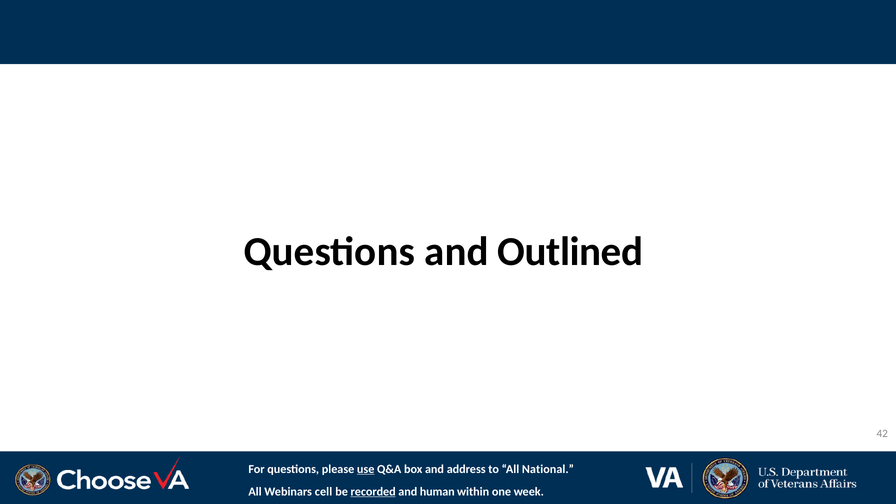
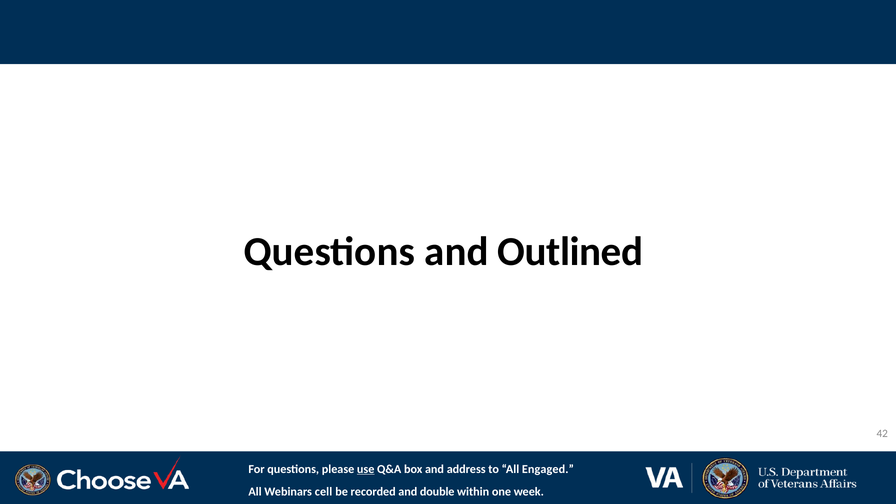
National: National -> Engaged
recorded underline: present -> none
human: human -> double
